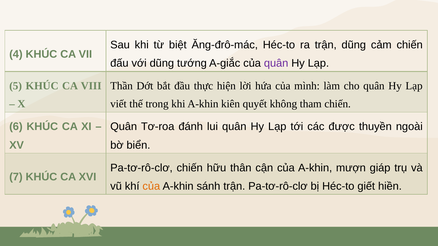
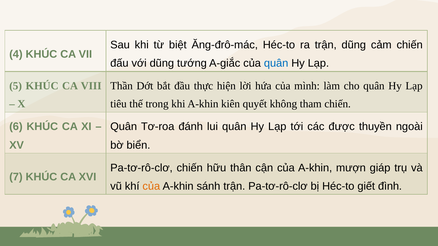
quân at (276, 63) colour: purple -> blue
viết: viết -> tiêu
hiền: hiền -> đình
